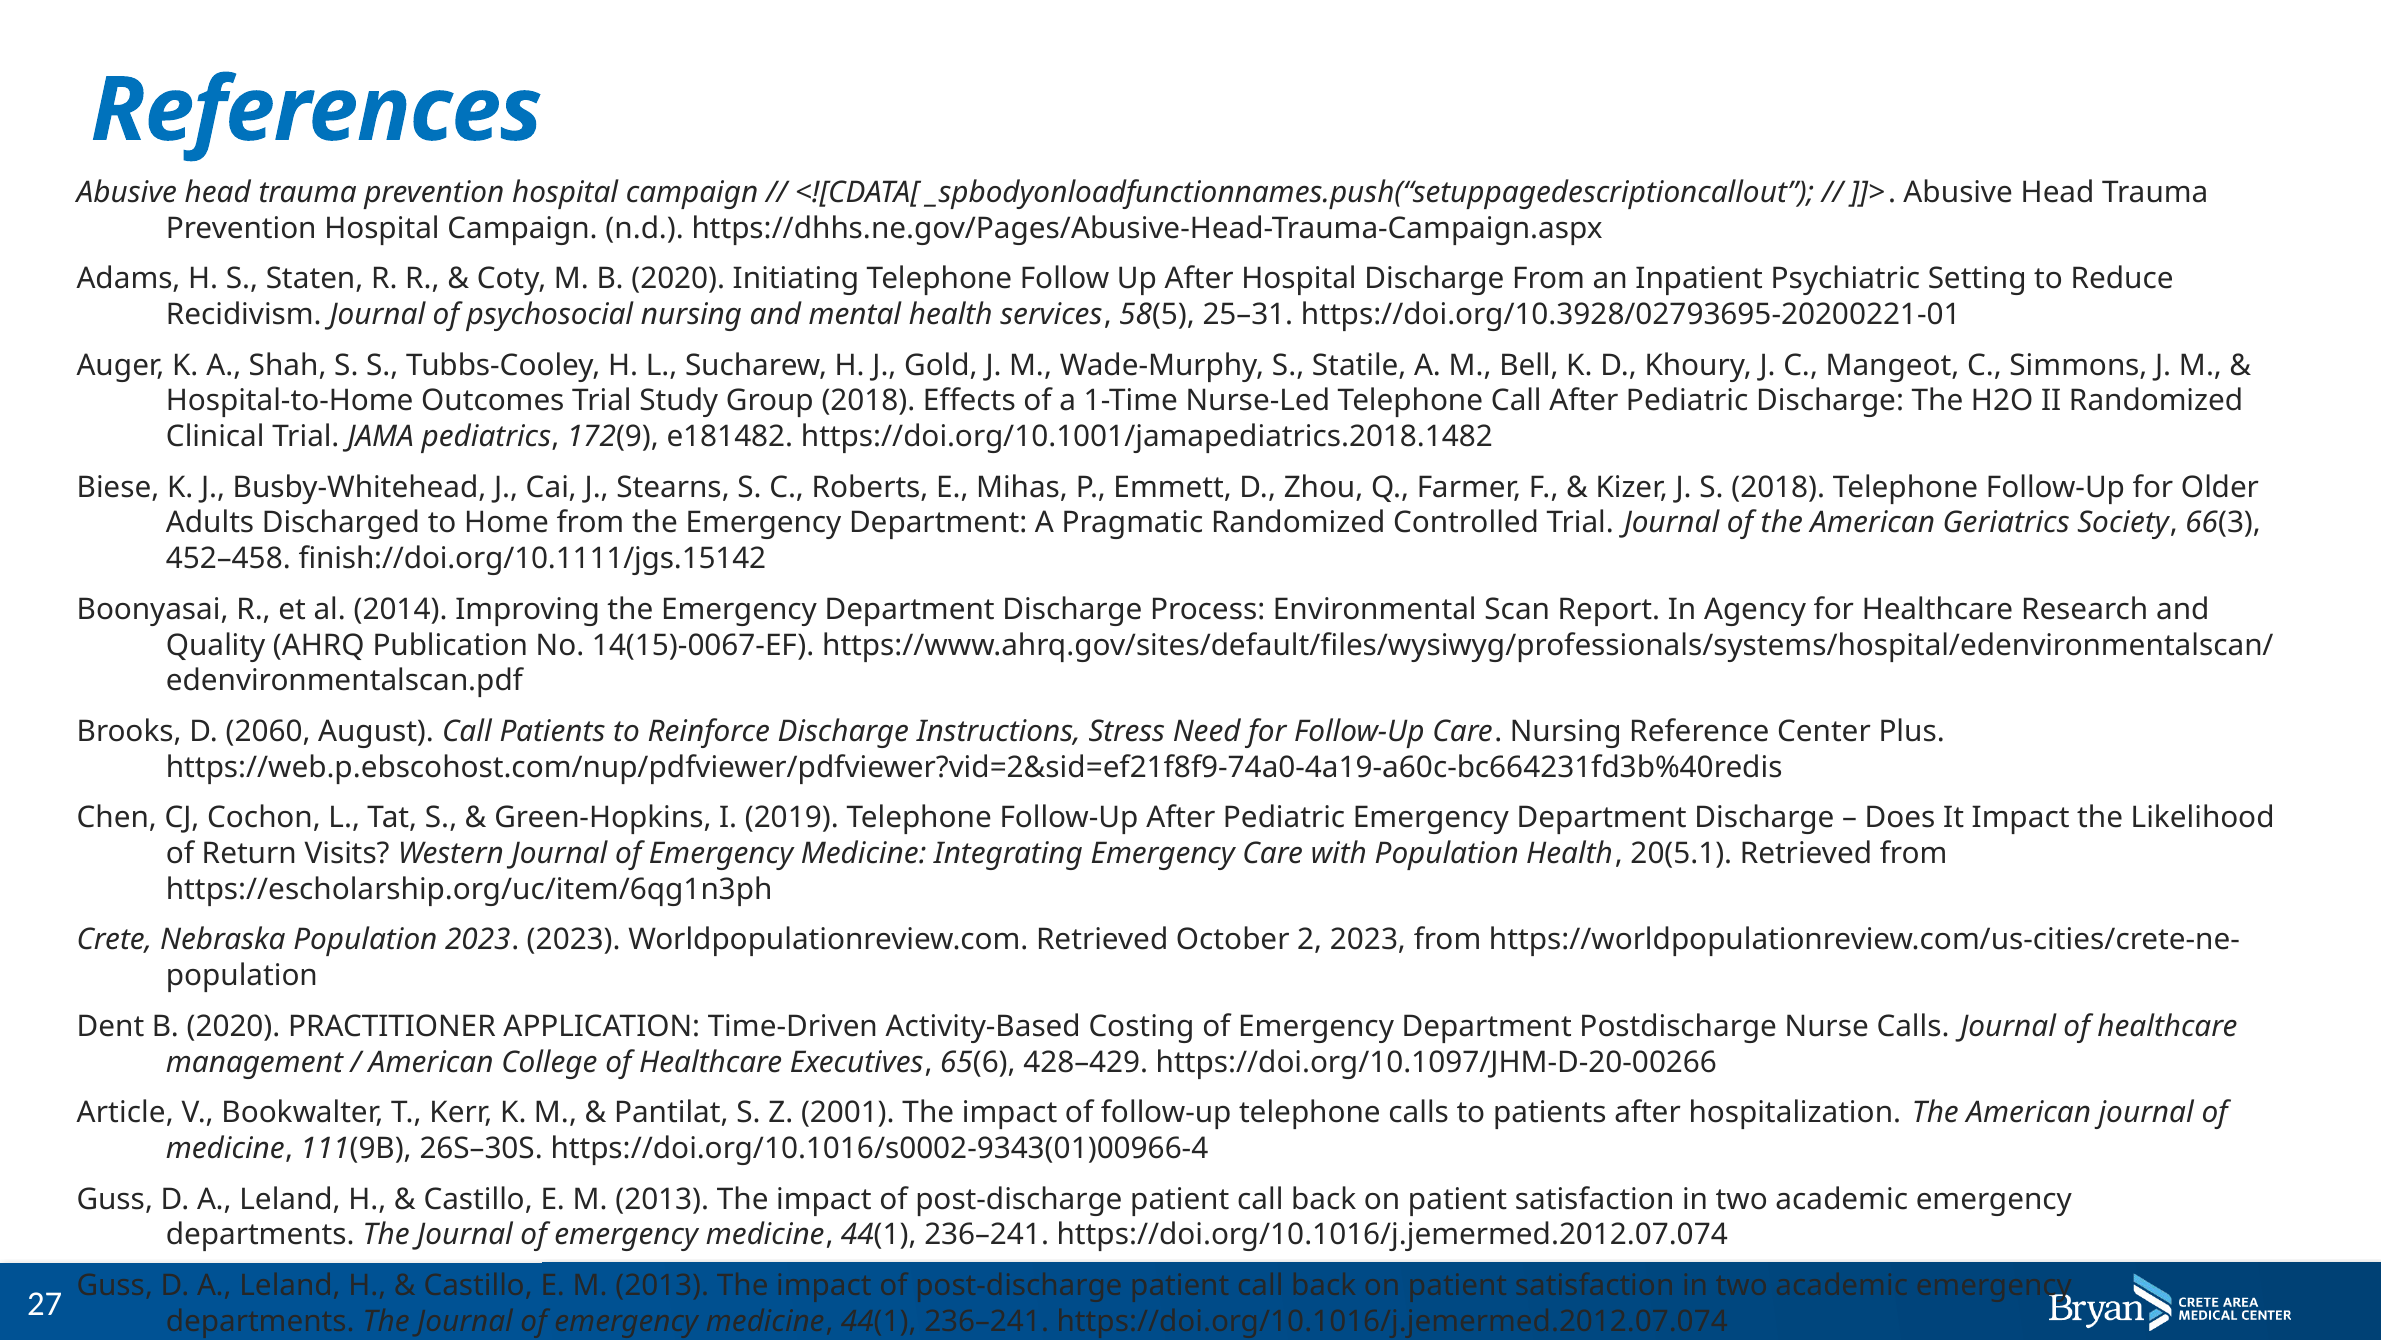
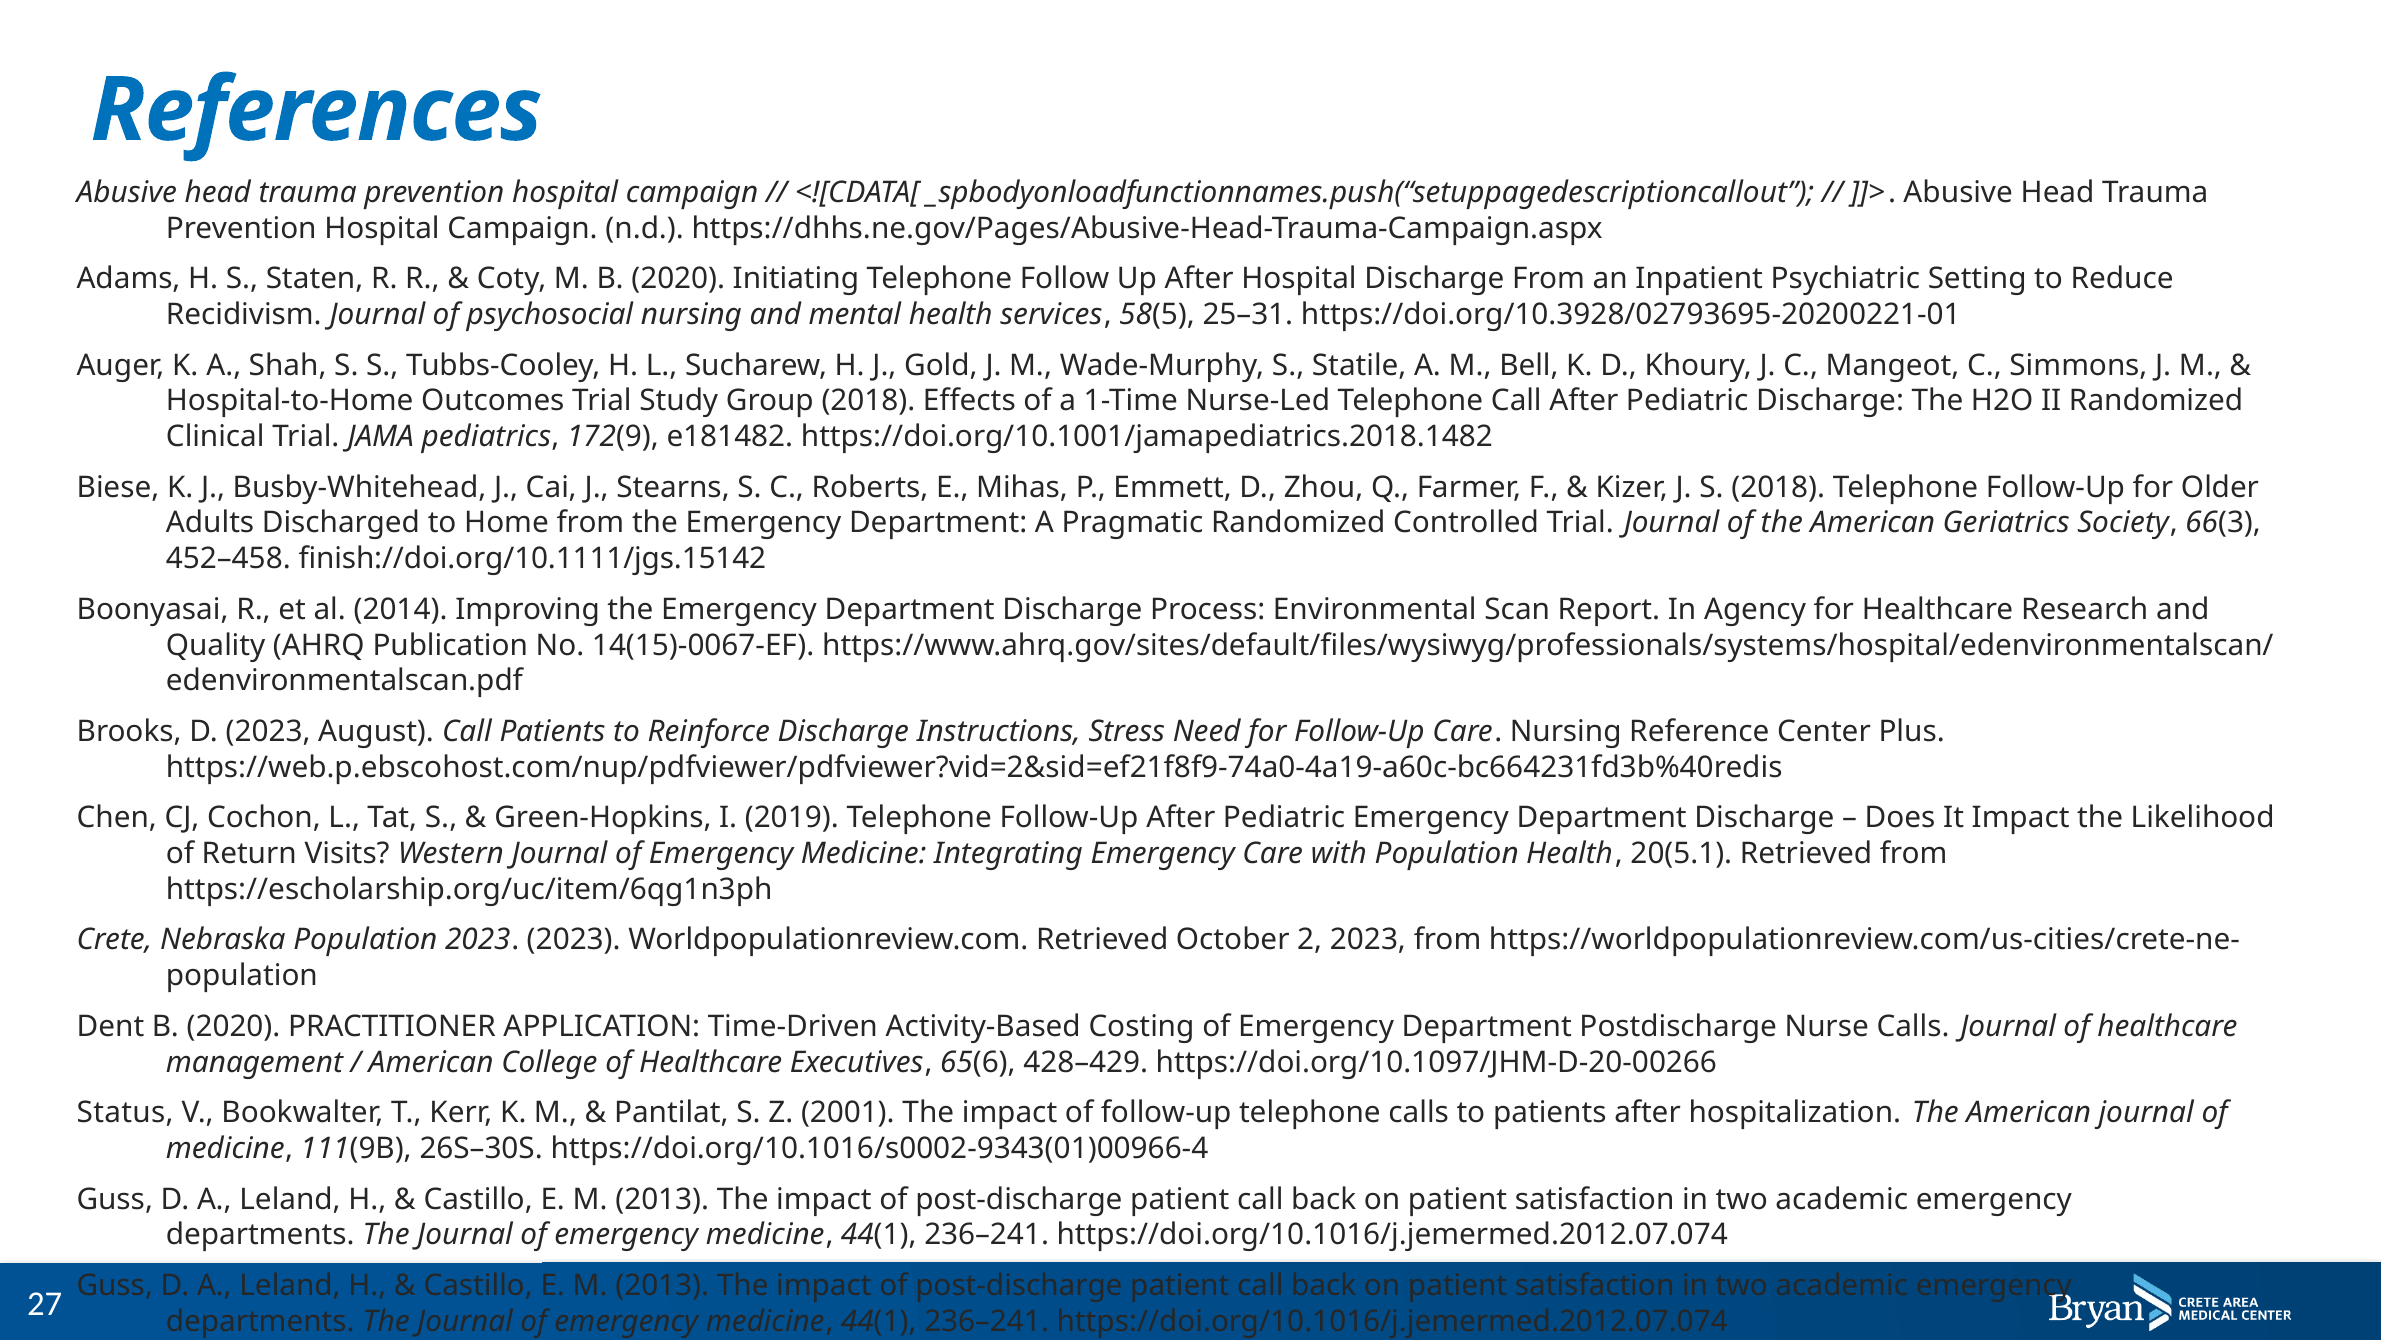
D 2060: 2060 -> 2023
Article: Article -> Status
